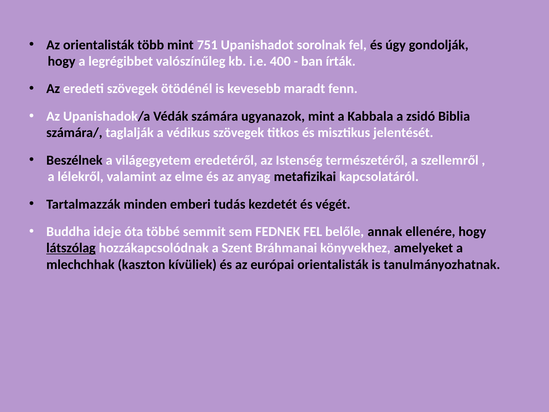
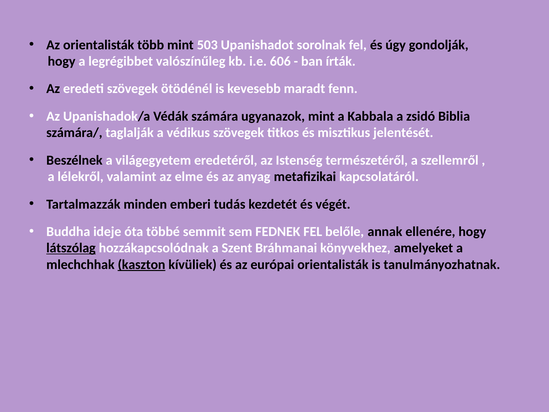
751: 751 -> 503
400: 400 -> 606
kaszton underline: none -> present
